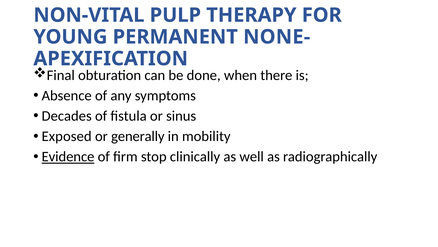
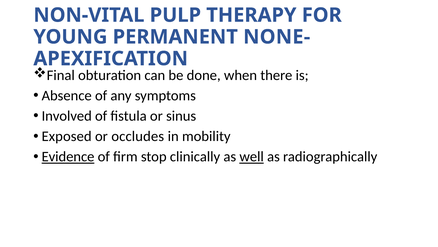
Decades: Decades -> Involved
generally: generally -> occludes
well underline: none -> present
